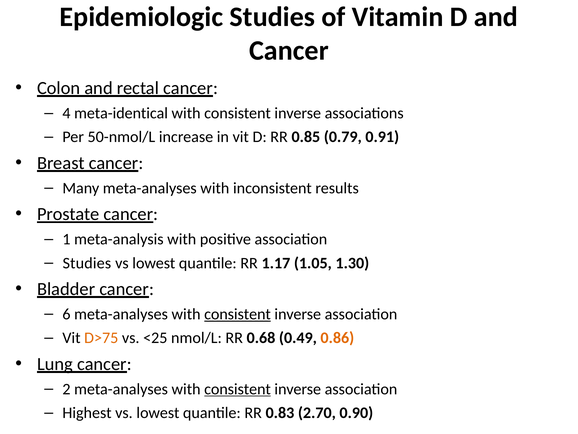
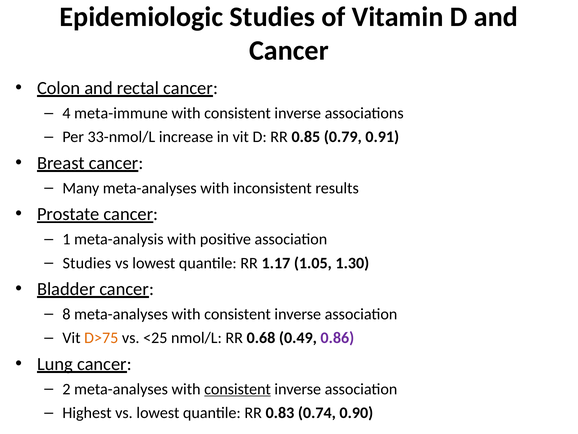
meta-identical: meta-identical -> meta-immune
50-nmol/L: 50-nmol/L -> 33-nmol/L
6: 6 -> 8
consistent at (238, 314) underline: present -> none
0.86 colour: orange -> purple
2.70: 2.70 -> 0.74
